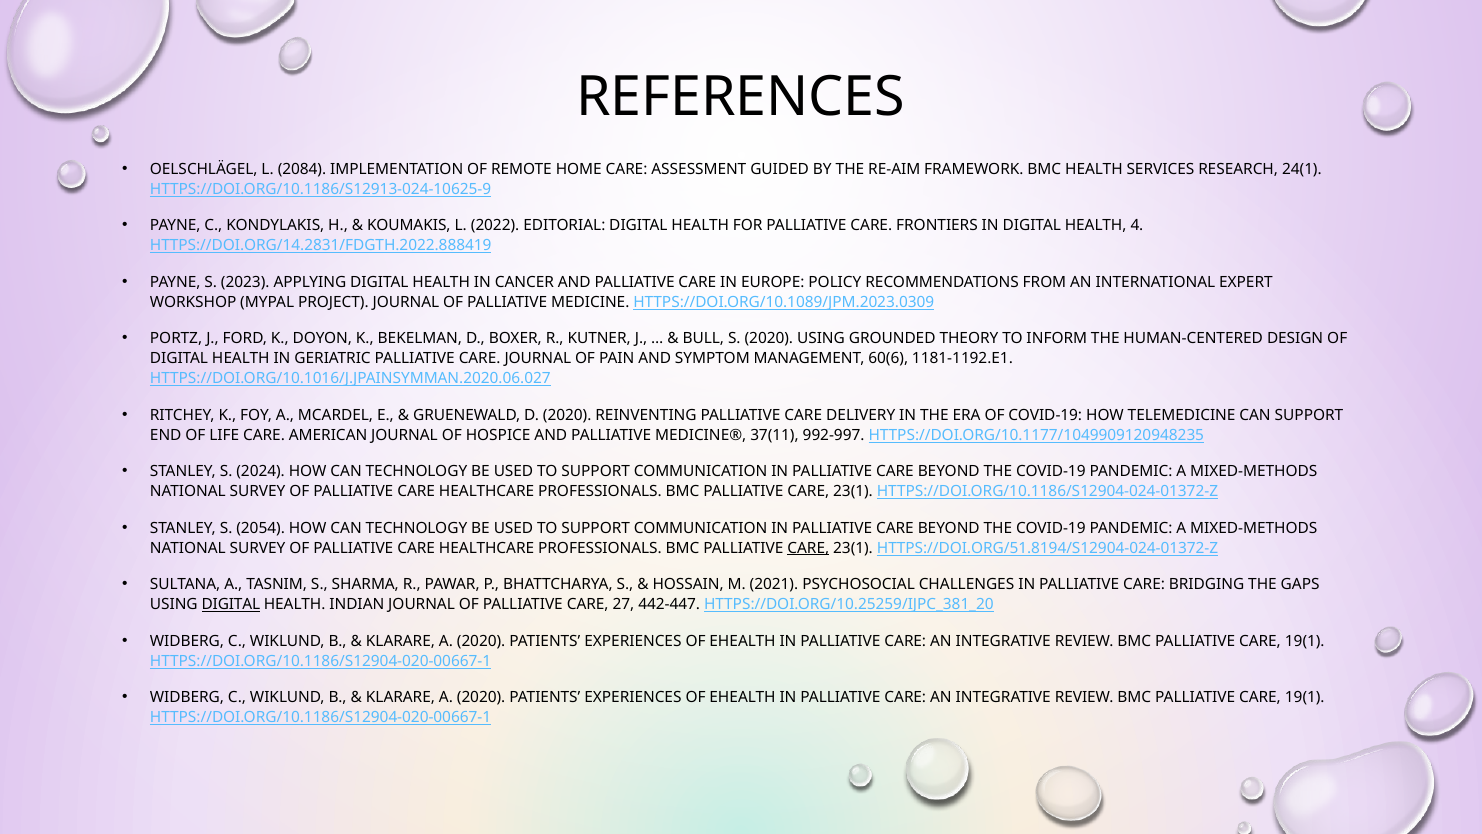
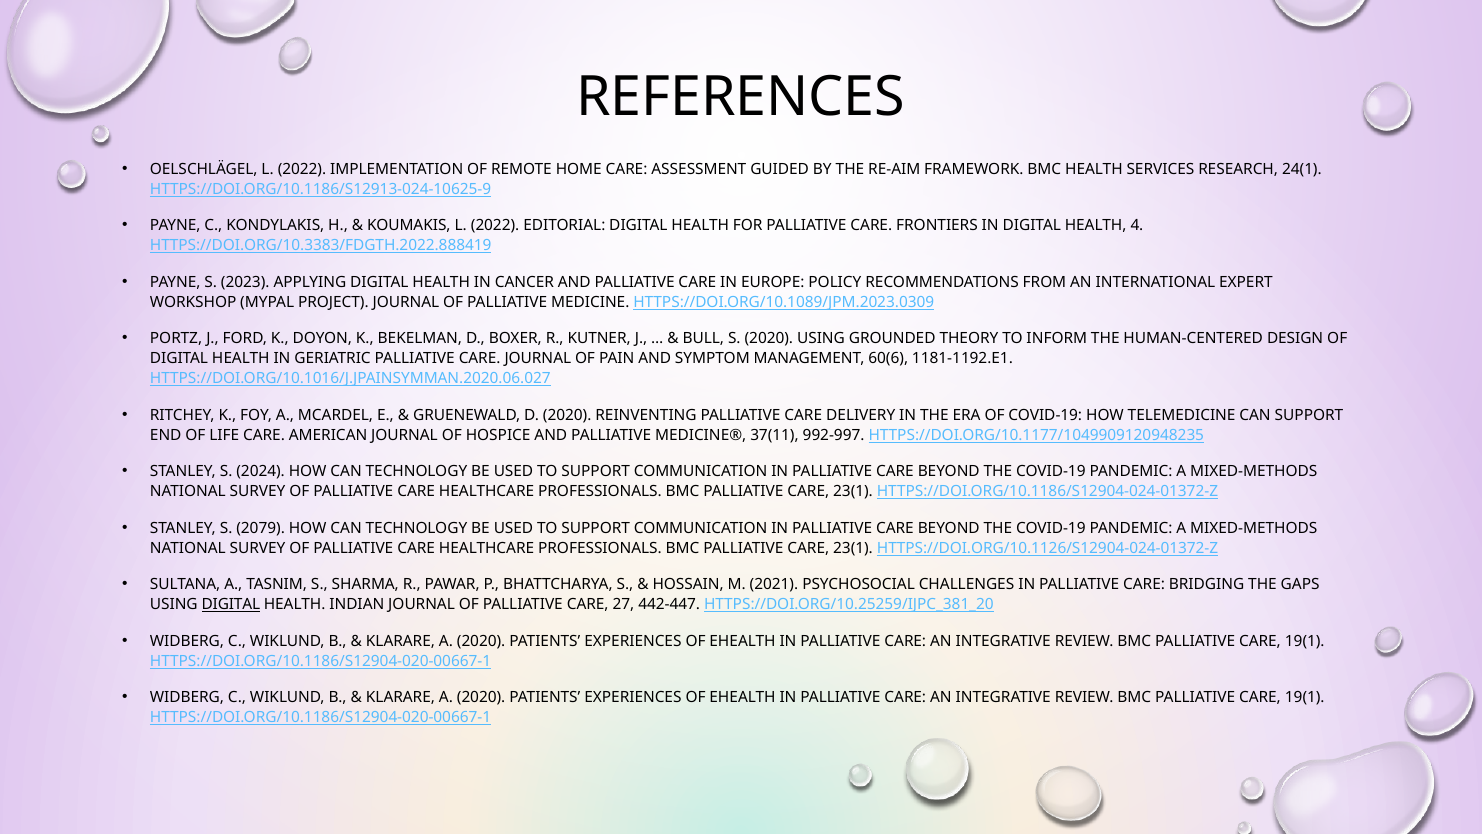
OELSCHLÄGEL L 2084: 2084 -> 2022
HTTPS://DOI.ORG/14.2831/FDGTH.2022.888419: HTTPS://DOI.ORG/14.2831/FDGTH.2022.888419 -> HTTPS://DOI.ORG/10.3383/FDGTH.2022.888419
2054: 2054 -> 2079
CARE at (808, 548) underline: present -> none
HTTPS://DOI.ORG/51.8194/S12904-024-01372-Z: HTTPS://DOI.ORG/51.8194/S12904-024-01372-Z -> HTTPS://DOI.ORG/10.1126/S12904-024-01372-Z
